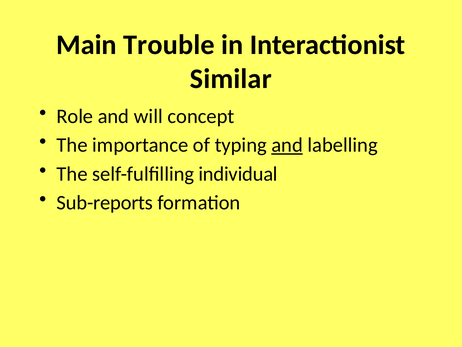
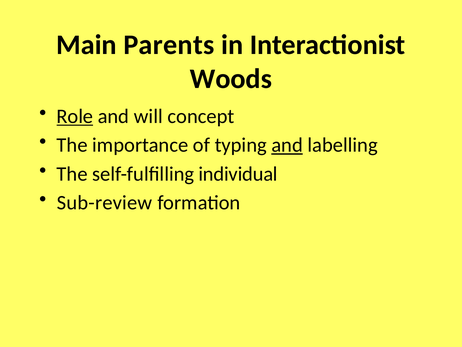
Trouble: Trouble -> Parents
Similar: Similar -> Woods
Role underline: none -> present
Sub-reports: Sub-reports -> Sub-review
